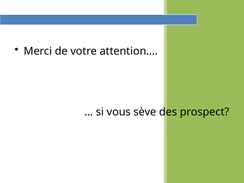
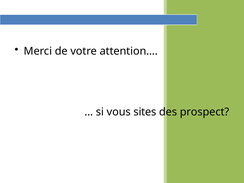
sève: sève -> sites
